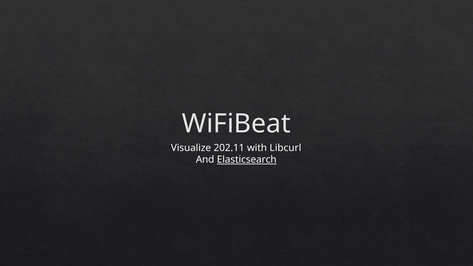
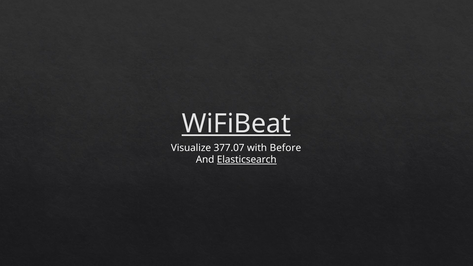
WiFiBeat underline: none -> present
202.11: 202.11 -> 377.07
Libcurl: Libcurl -> Before
